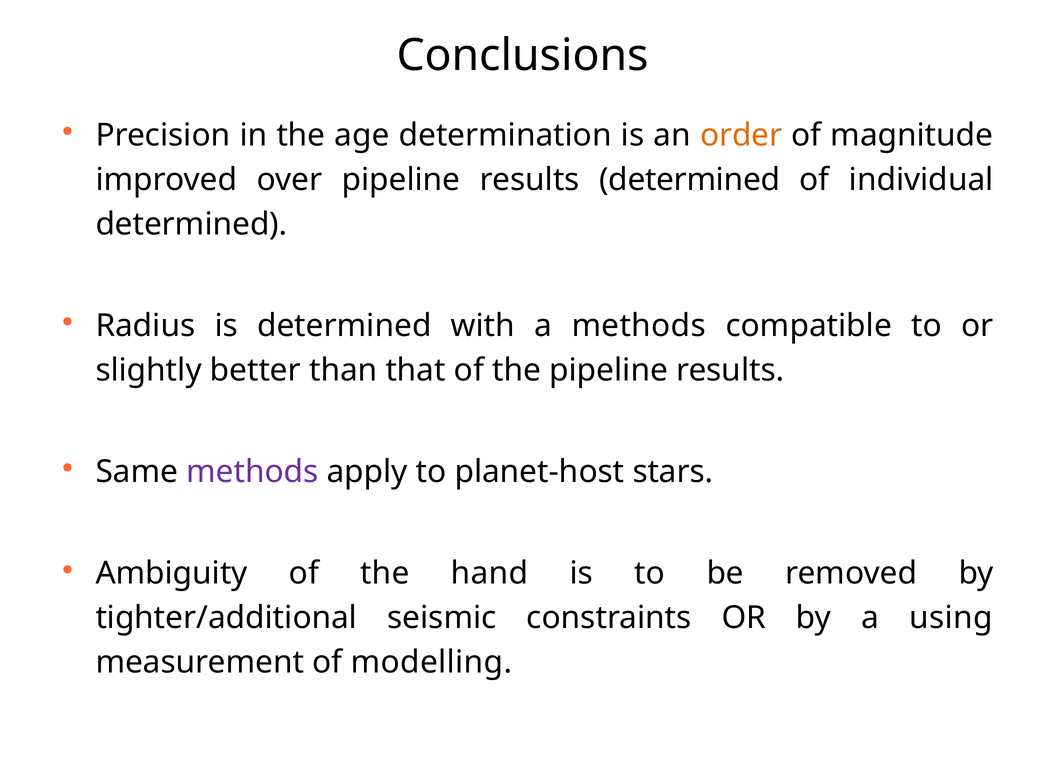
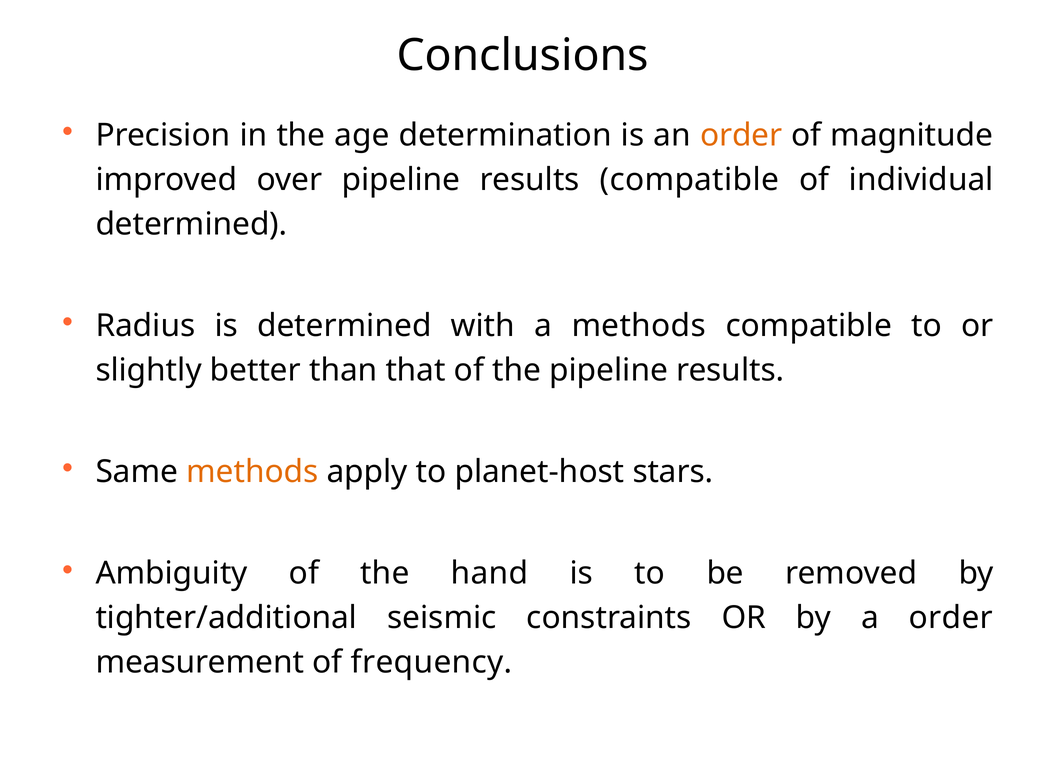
results determined: determined -> compatible
methods at (252, 472) colour: purple -> orange
a using: using -> order
modelling: modelling -> frequency
